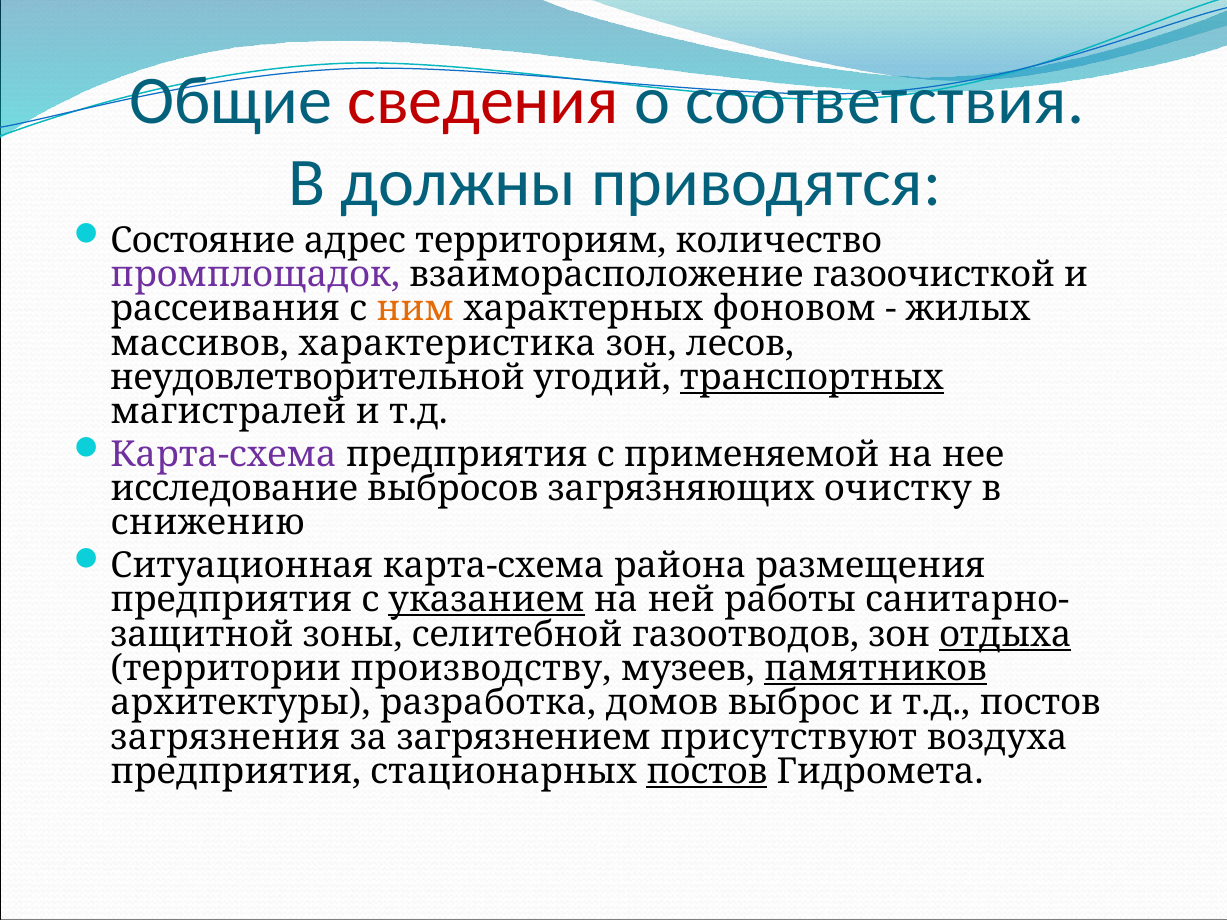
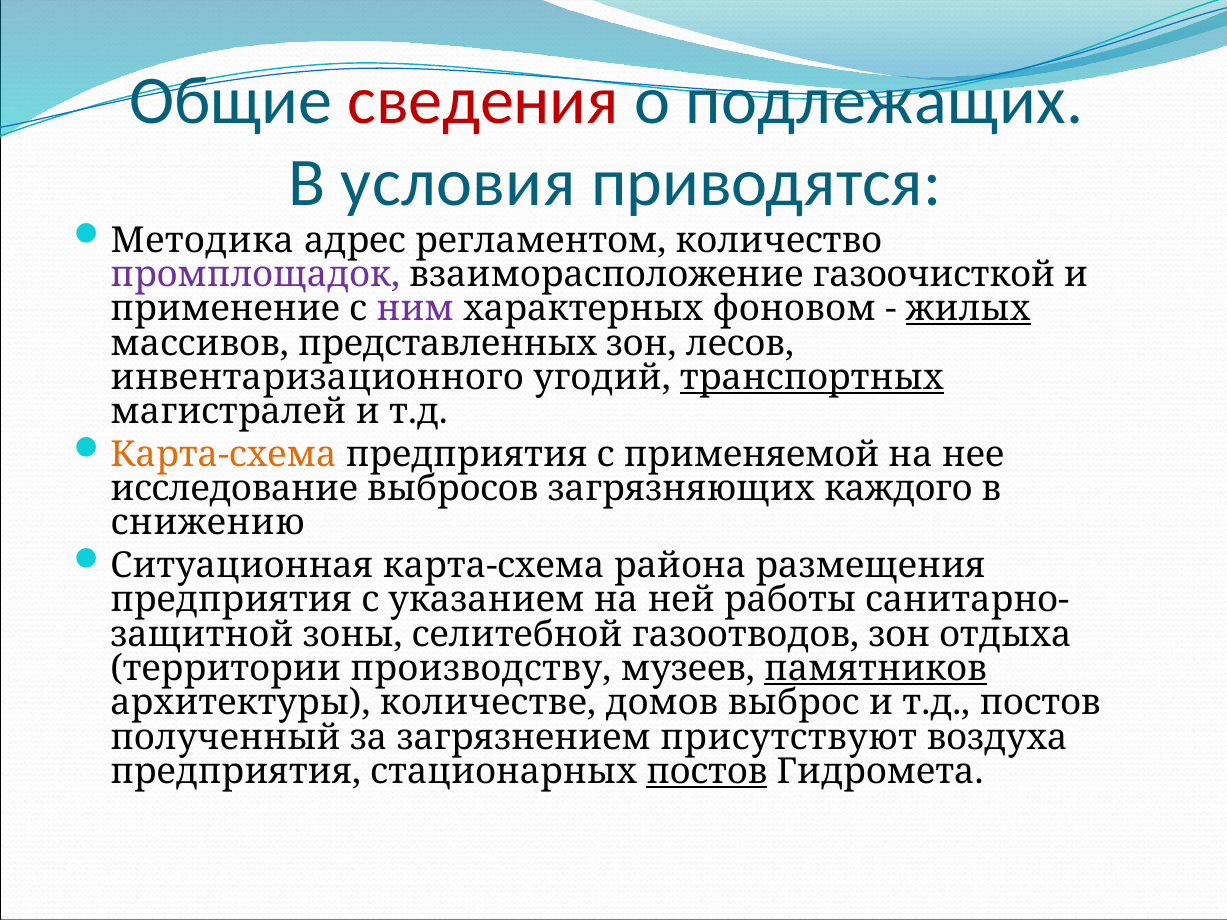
соответствия: соответствия -> подлежащих
должны: должны -> условия
Состояние: Состояние -> Методика
территориям: территориям -> регламентом
рассеивания: рассеивания -> применение
ним colour: orange -> purple
жилых underline: none -> present
характеристика: характеристика -> представленных
неудовлетворительной: неудовлетворительной -> инвентаризационного
Карта-схема at (223, 455) colour: purple -> orange
очистку: очистку -> каждого
указанием underline: present -> none
отдыха underline: present -> none
разработка: разработка -> количестве
загрязнения: загрязнения -> полученный
